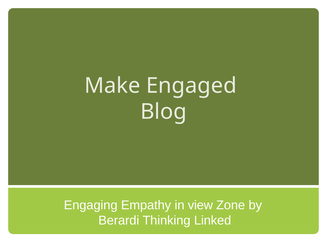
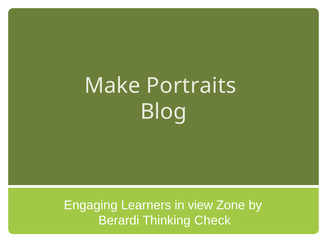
Engaged: Engaged -> Portraits
Empathy: Empathy -> Learners
Linked: Linked -> Check
